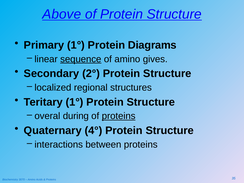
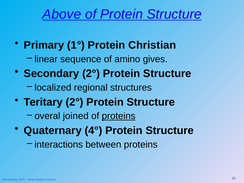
Diagrams: Diagrams -> Christian
sequence underline: present -> none
Teritary 1°: 1° -> 2°
during: during -> joined
